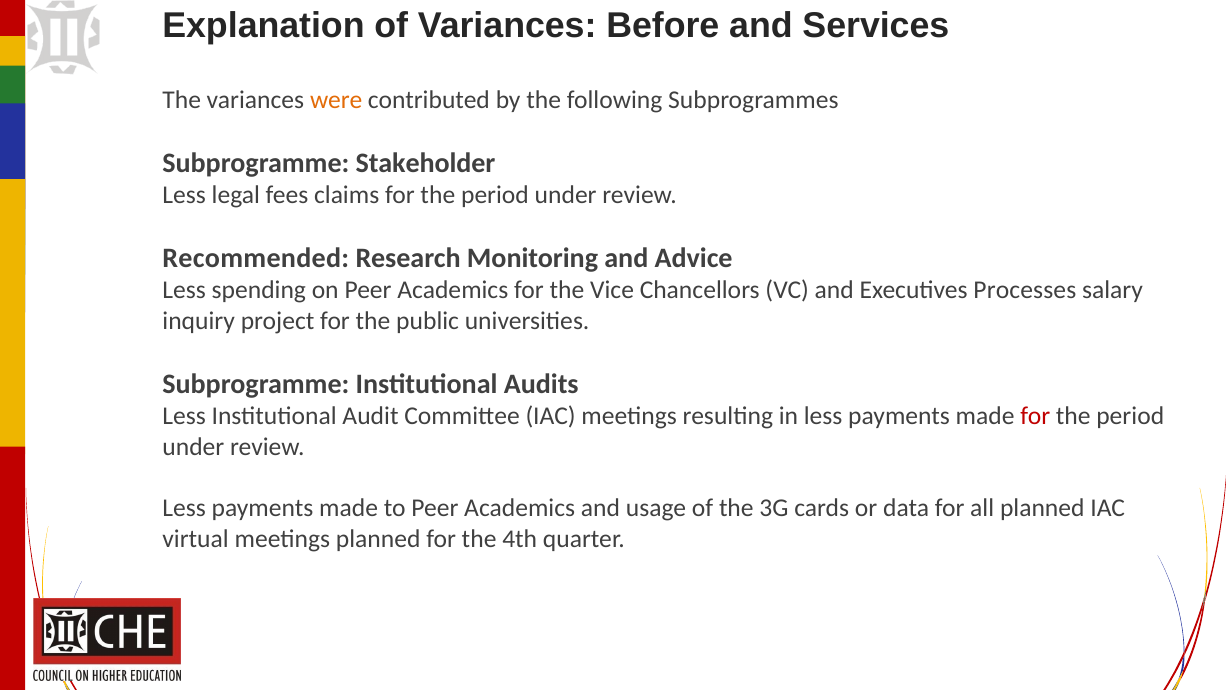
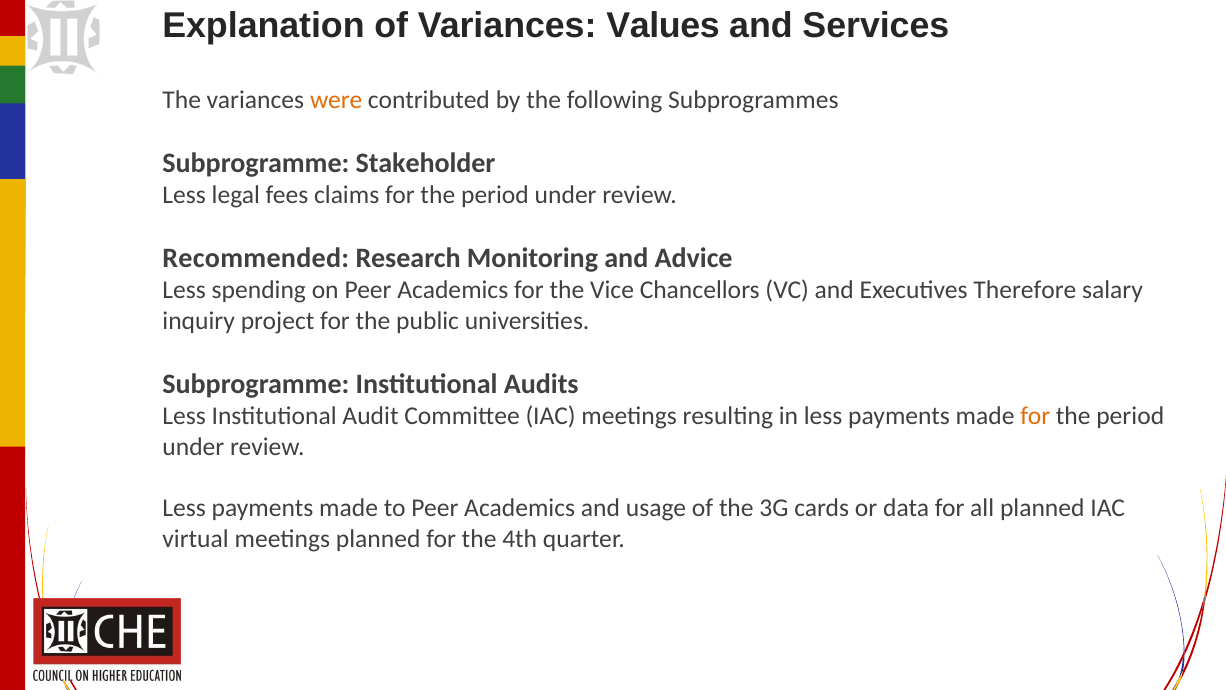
Before: Before -> Values
Processes: Processes -> Therefore
for at (1035, 416) colour: red -> orange
